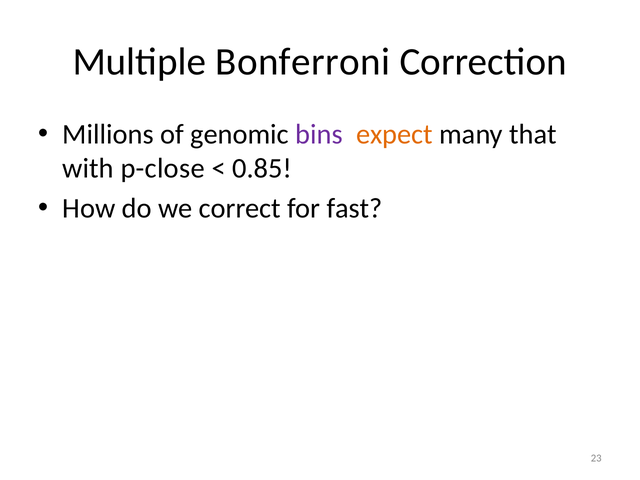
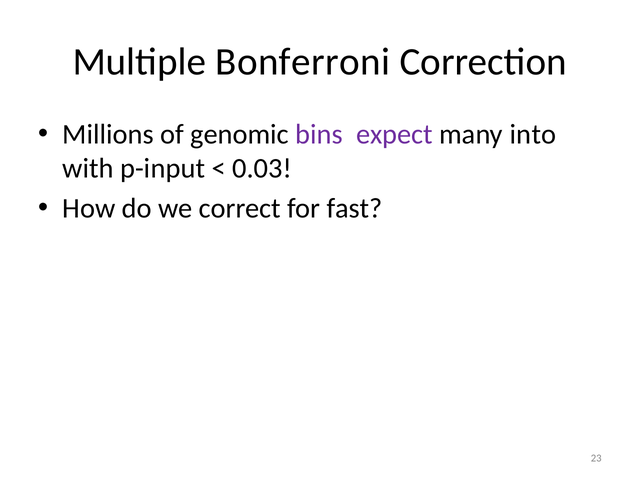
expect colour: orange -> purple
that: that -> into
p-close: p-close -> p-input
0.85: 0.85 -> 0.03
